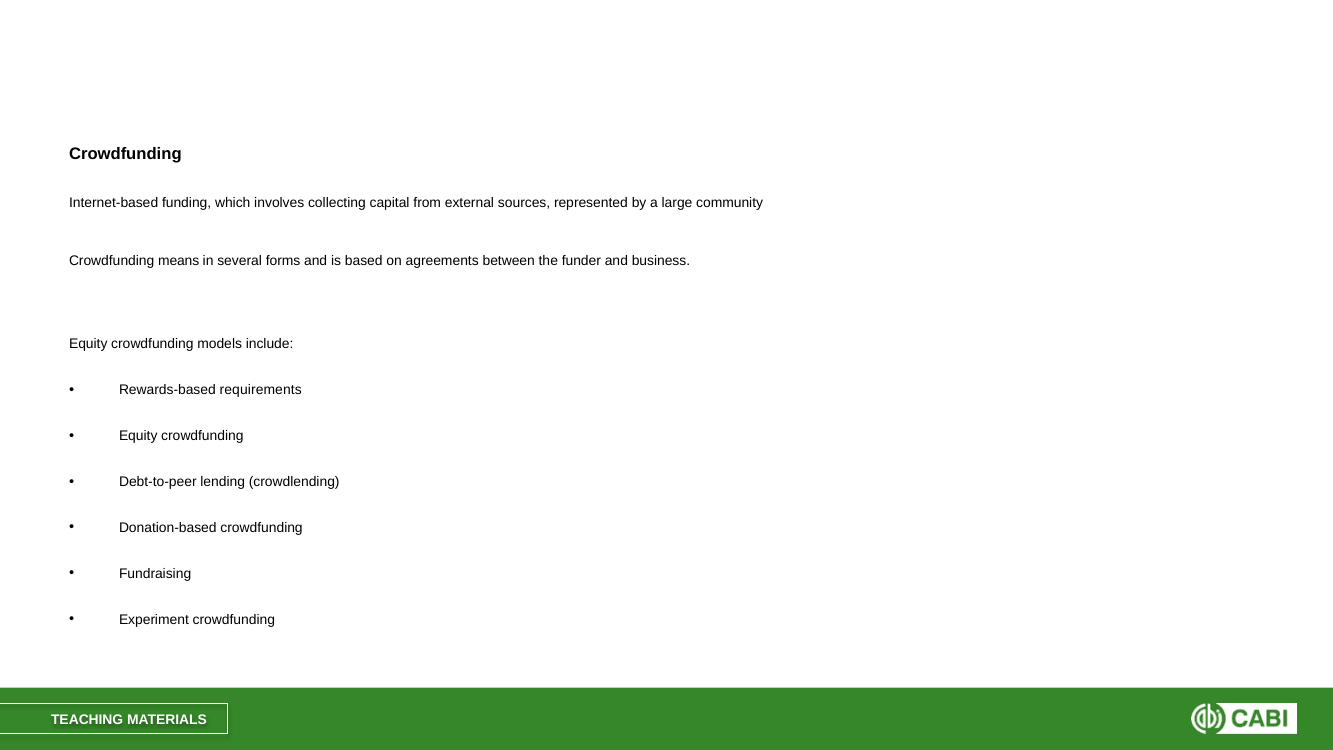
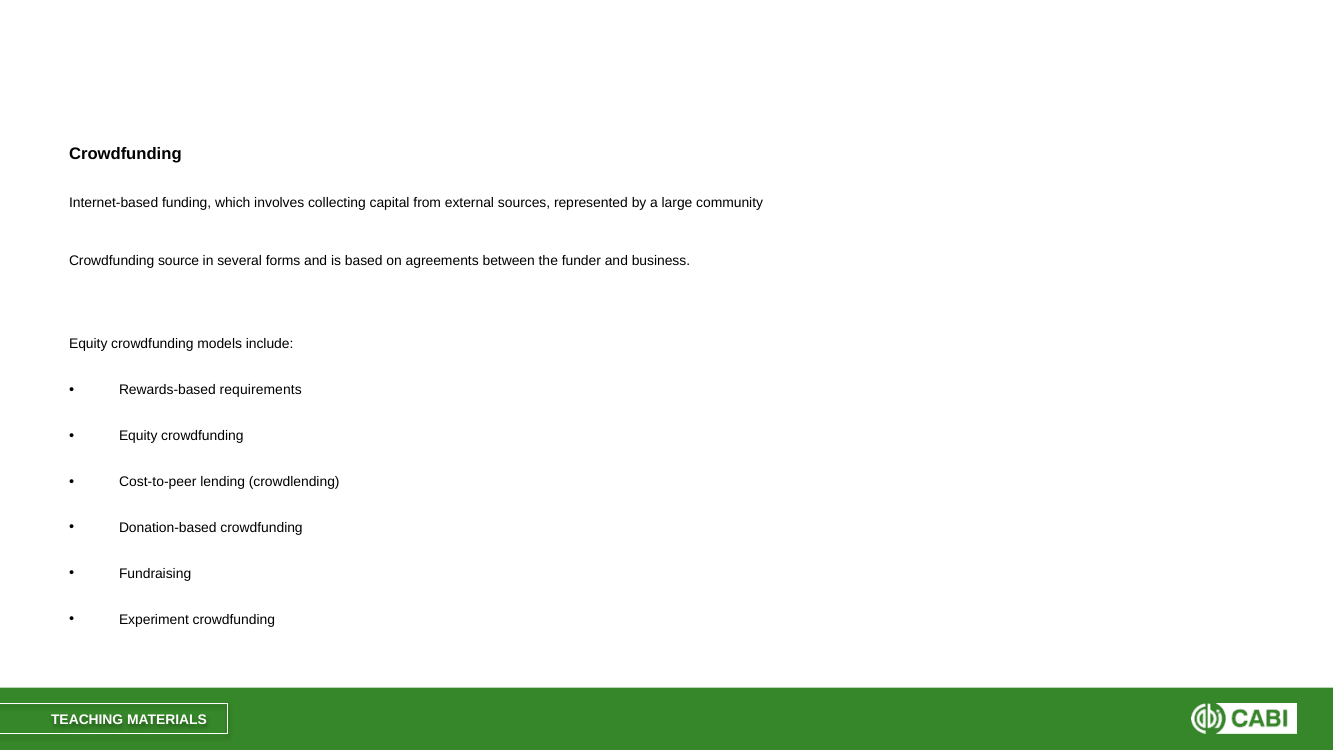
means: means -> source
Debt-to-peer: Debt-to-peer -> Cost-to-peer
